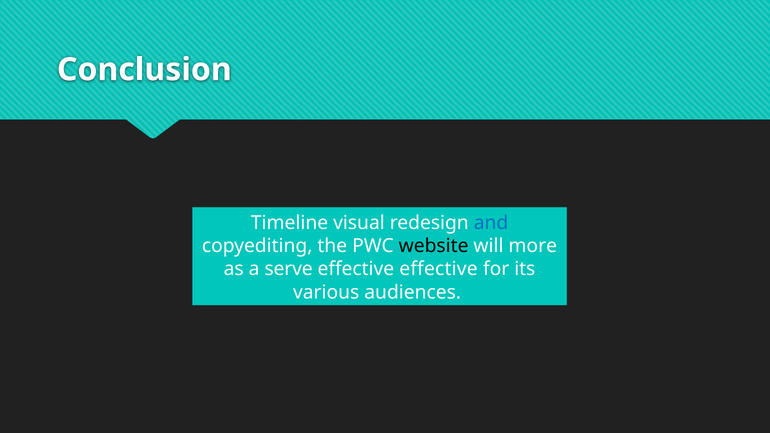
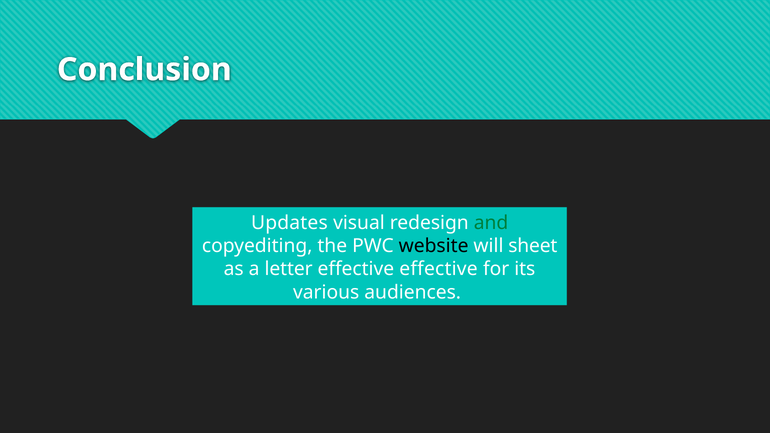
Timeline: Timeline -> Updates
and colour: blue -> green
more: more -> sheet
serve: serve -> letter
